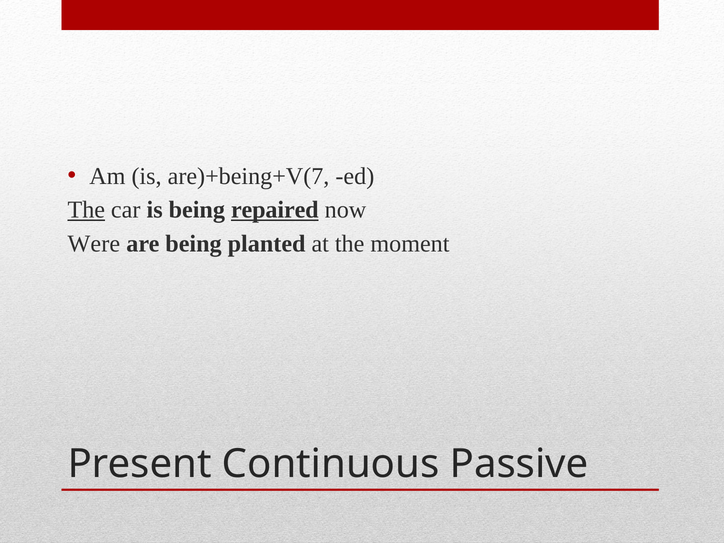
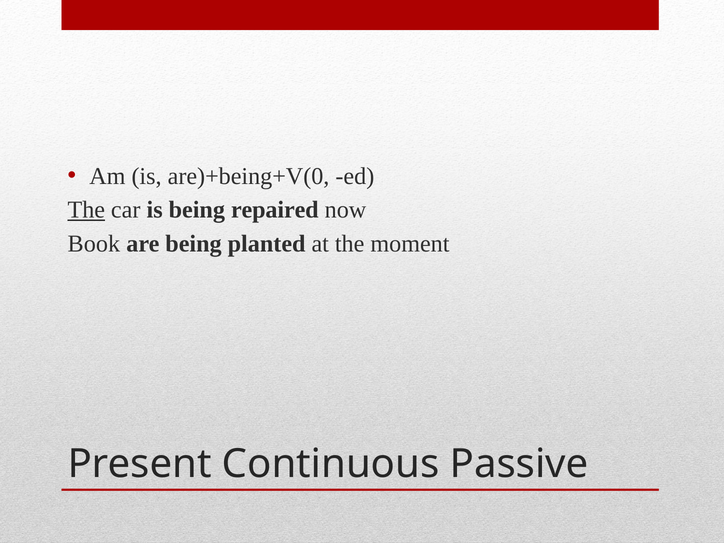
are)+being+V(7: are)+being+V(7 -> are)+being+V(0
repaired underline: present -> none
Were: Were -> Book
